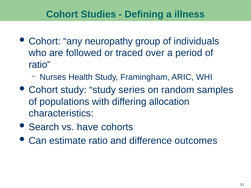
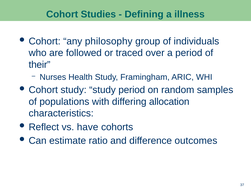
neuropathy: neuropathy -> philosophy
ratio at (40, 65): ratio -> their
study series: series -> period
Search: Search -> Reflect
